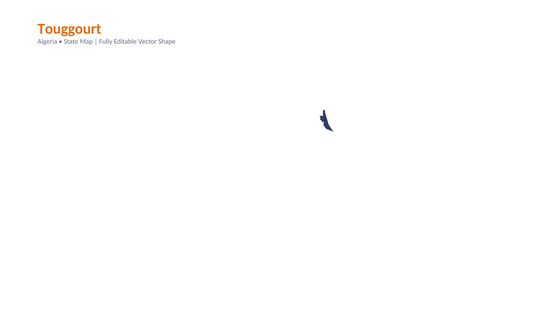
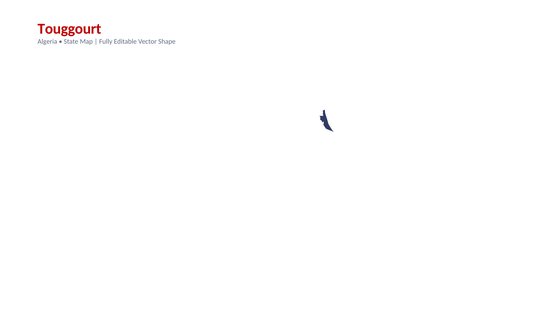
Touggourt colour: orange -> red
